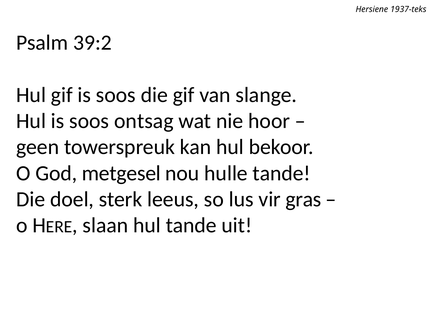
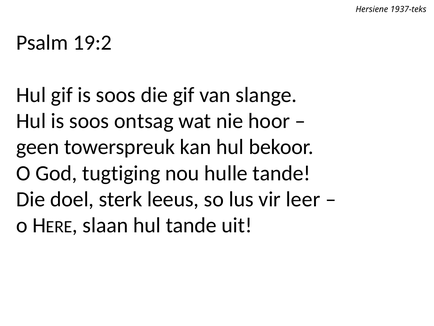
39:2: 39:2 -> 19:2
metgesel: metgesel -> tugtiging
gras: gras -> leer
